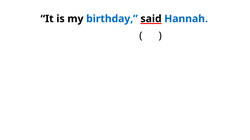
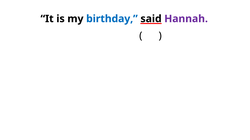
Hannah colour: blue -> purple
